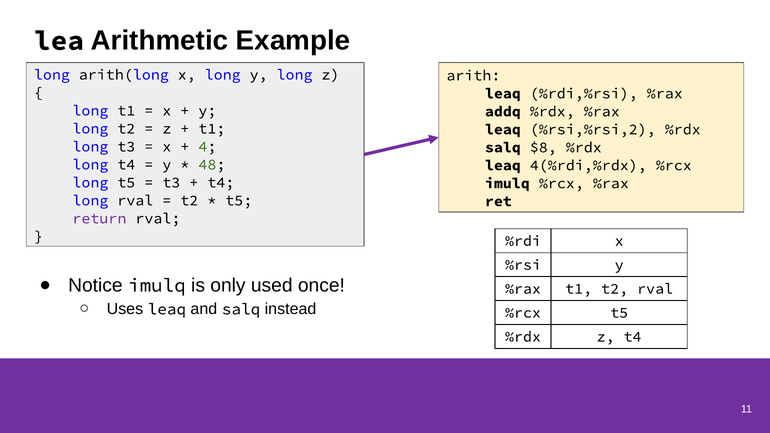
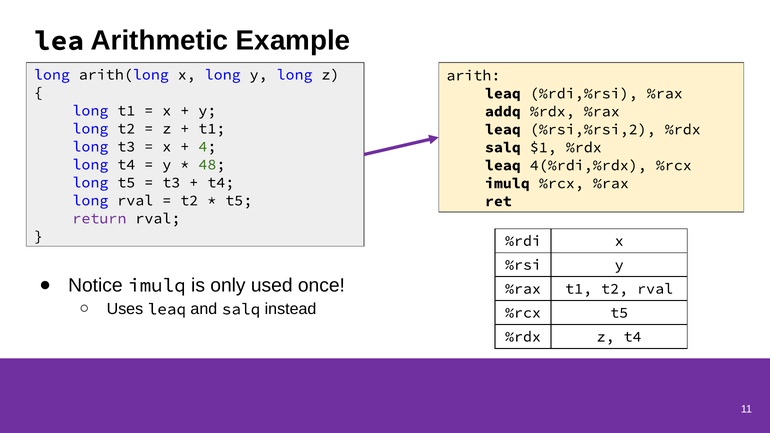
$8: $8 -> $1
